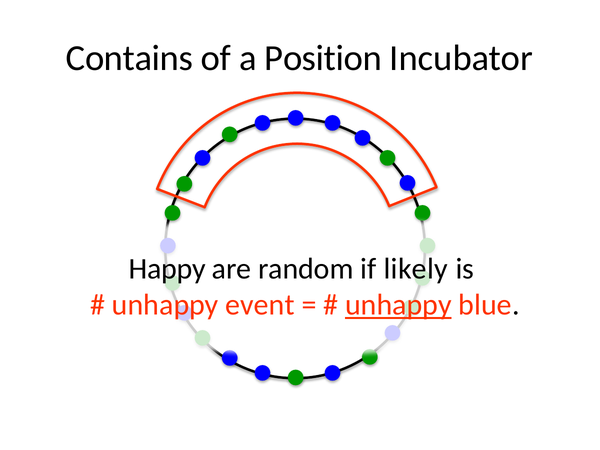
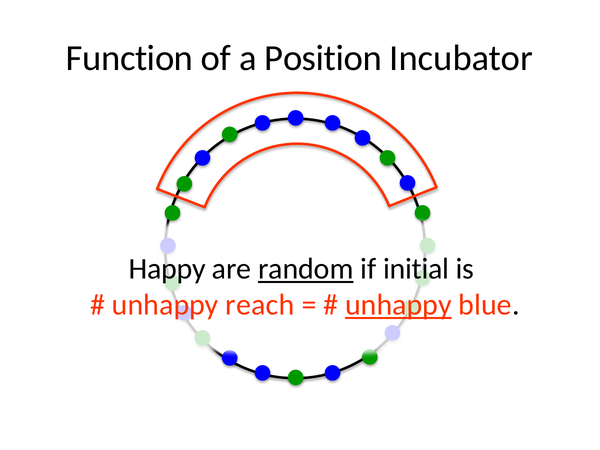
Contains: Contains -> Function
random underline: none -> present
likely: likely -> initial
event: event -> reach
